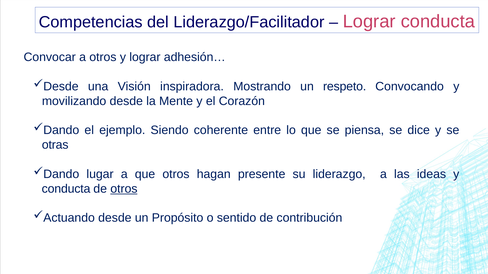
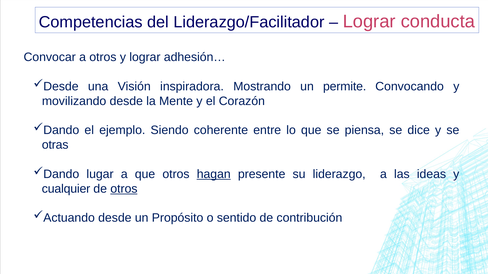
respeto: respeto -> permite
hagan underline: none -> present
conducta at (66, 189): conducta -> cualquier
